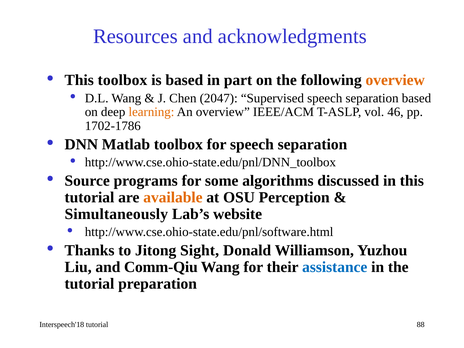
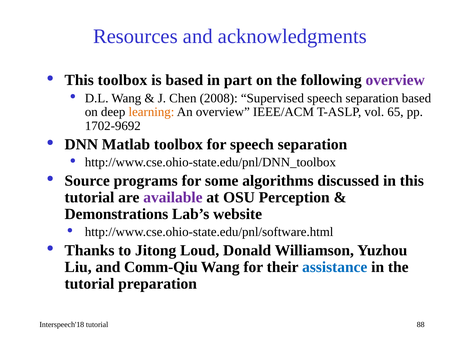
overview at (395, 80) colour: orange -> purple
2047: 2047 -> 2008
46: 46 -> 65
1702-1786: 1702-1786 -> 1702-9692
available colour: orange -> purple
Simultaneously: Simultaneously -> Demonstrations
Sight: Sight -> Loud
